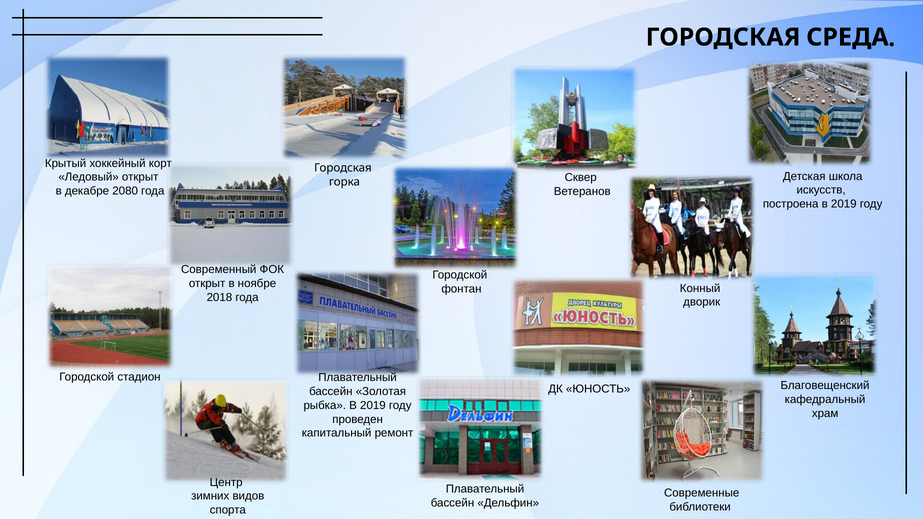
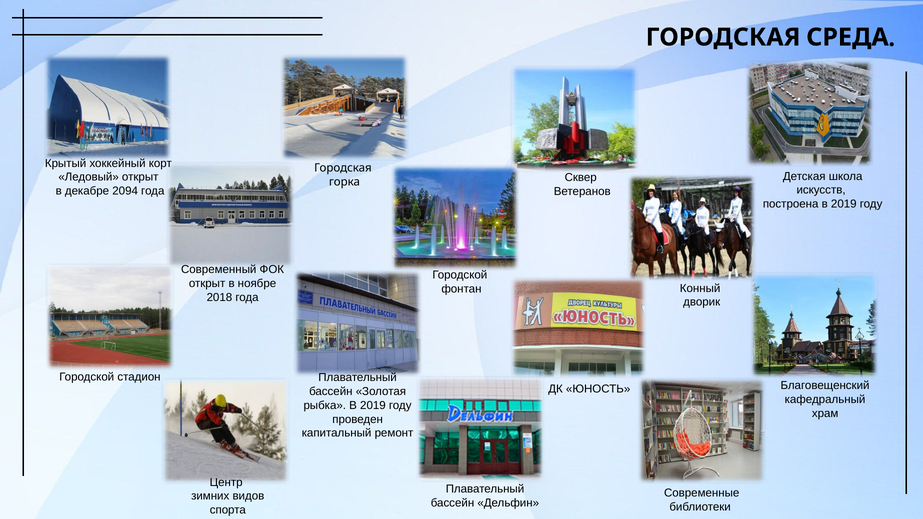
2080: 2080 -> 2094
